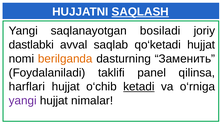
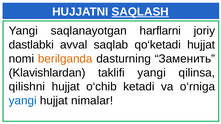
bosiladi: bosiladi -> harflarni
Foydalaniladi: Foydalaniladi -> Klavishlardan
taklifi panel: panel -> yangi
harflari: harflari -> qilishni
ketadi underline: present -> none
yangi at (23, 101) colour: purple -> blue
